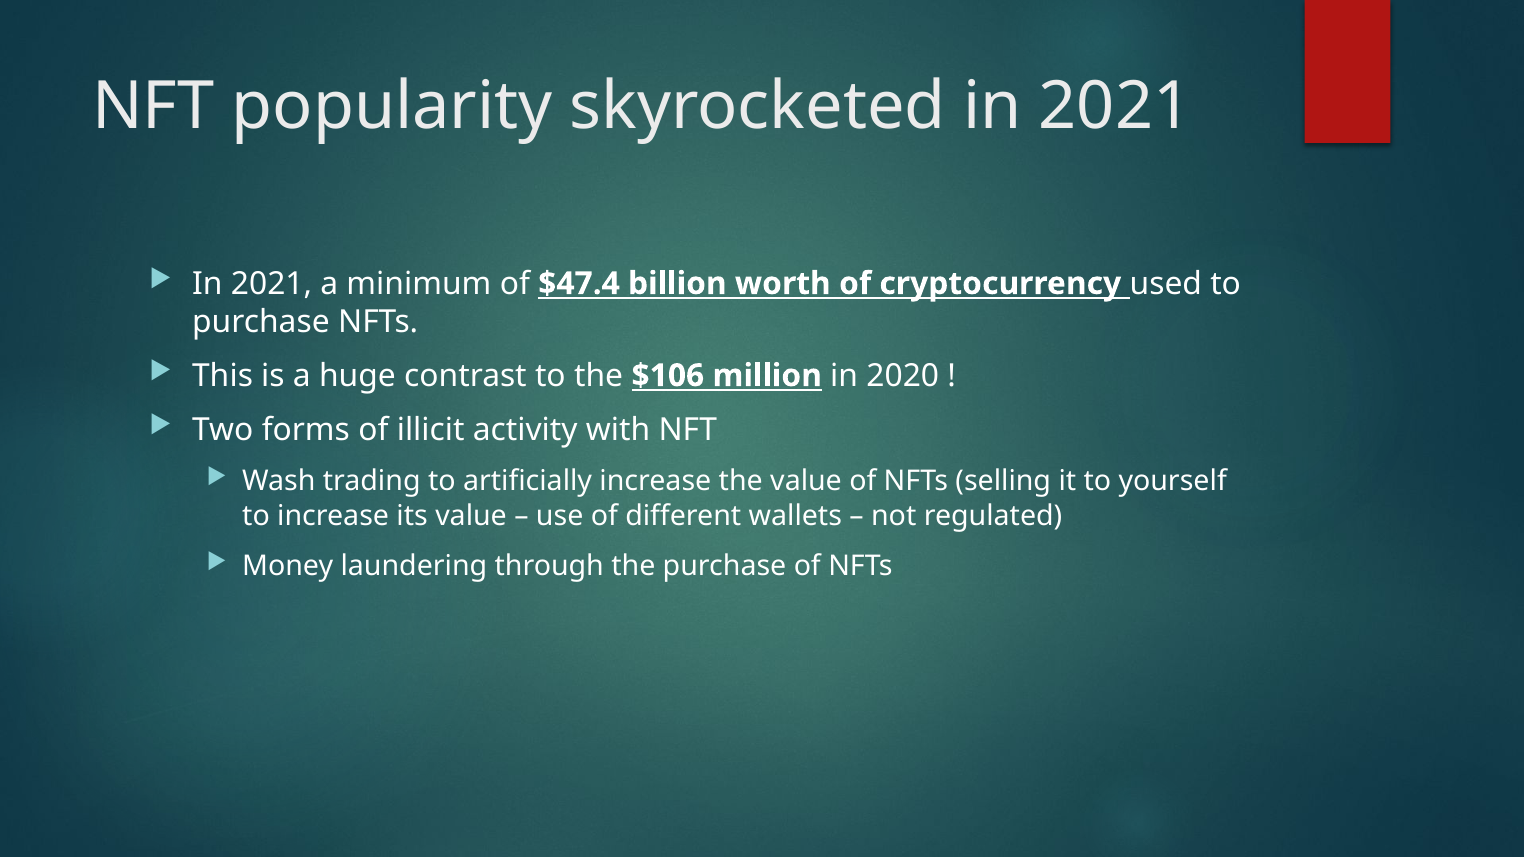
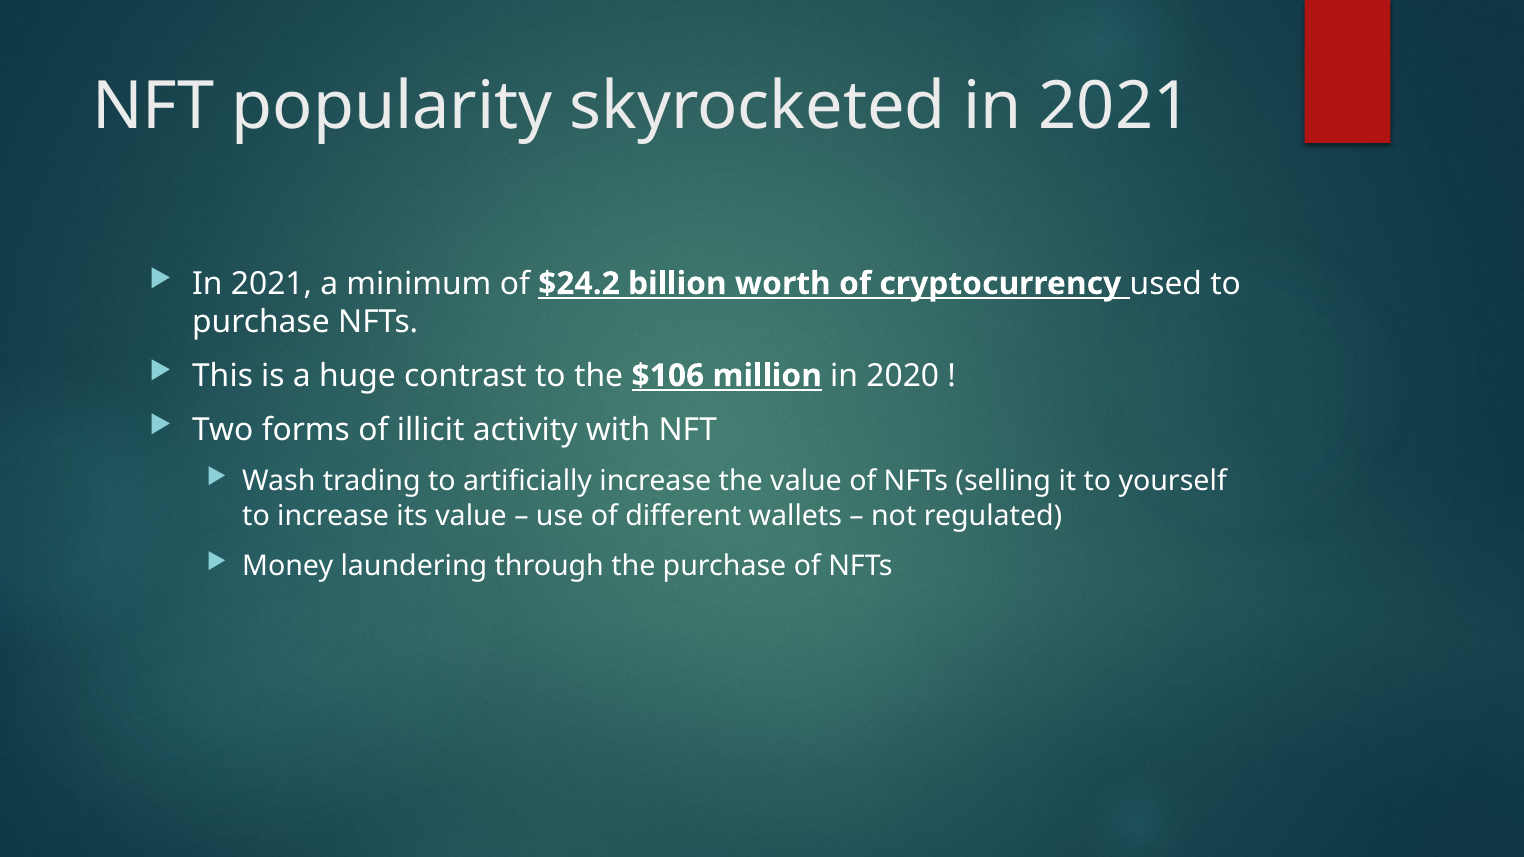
$47.4: $47.4 -> $24.2
